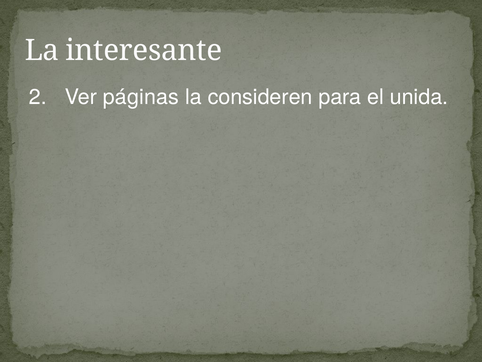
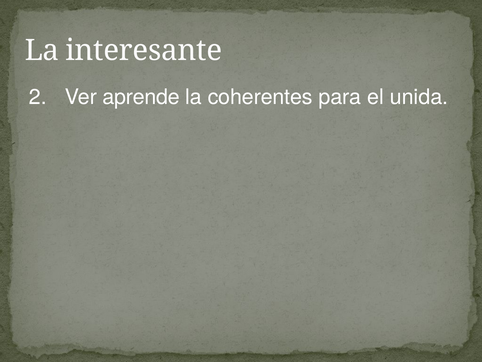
páginas: páginas -> aprende
consideren: consideren -> coherentes
